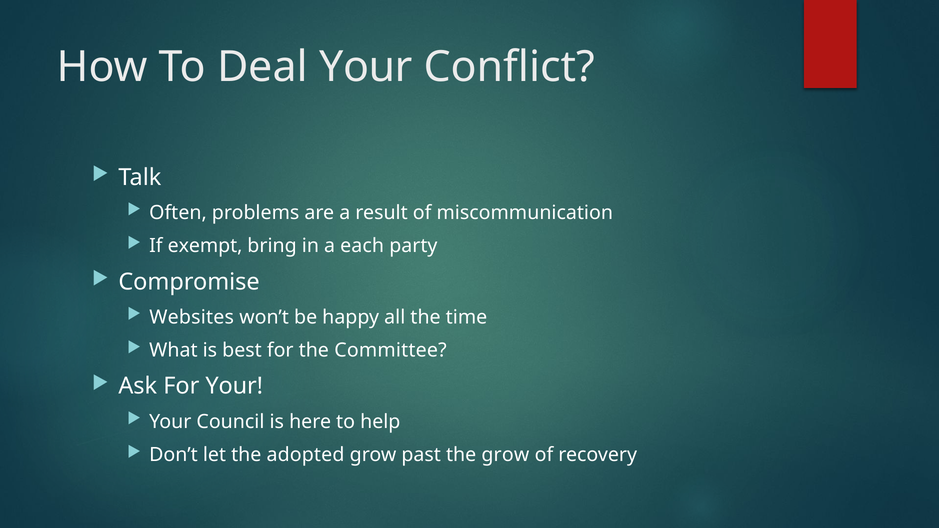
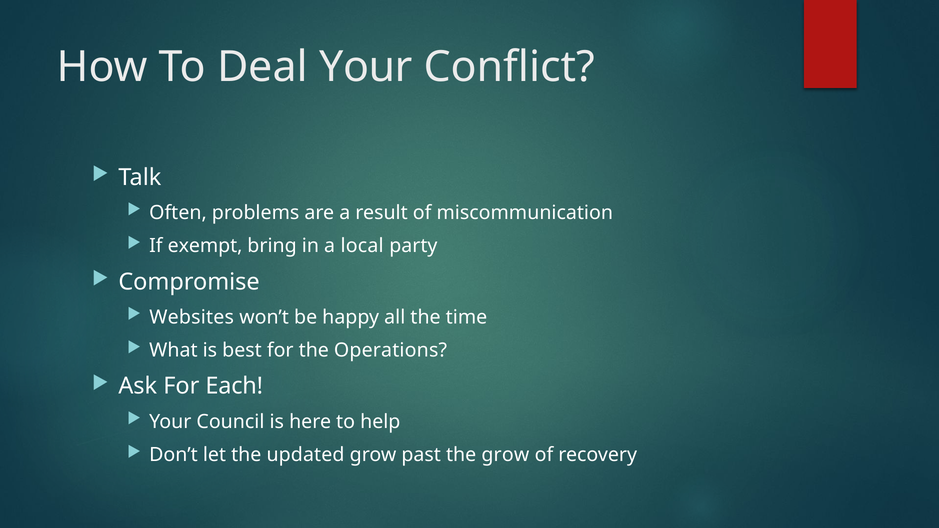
each: each -> local
Committee: Committee -> Operations
For Your: Your -> Each
adopted: adopted -> updated
